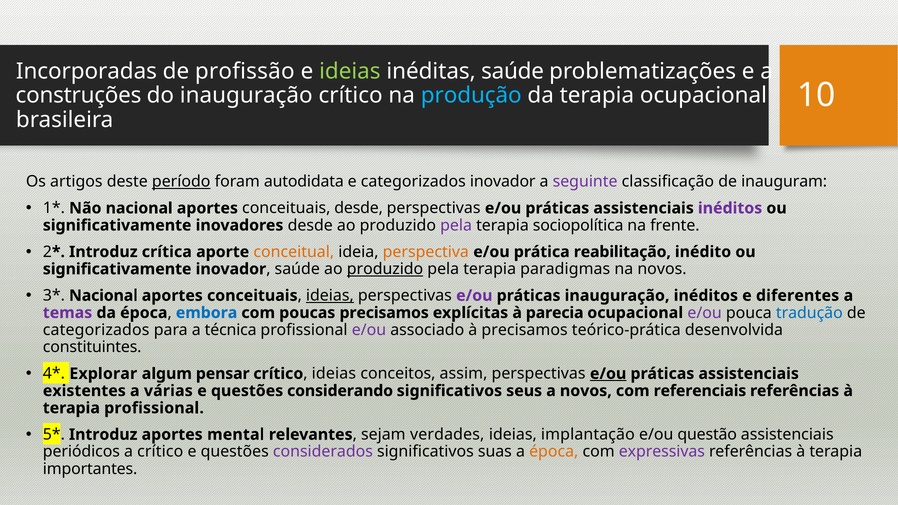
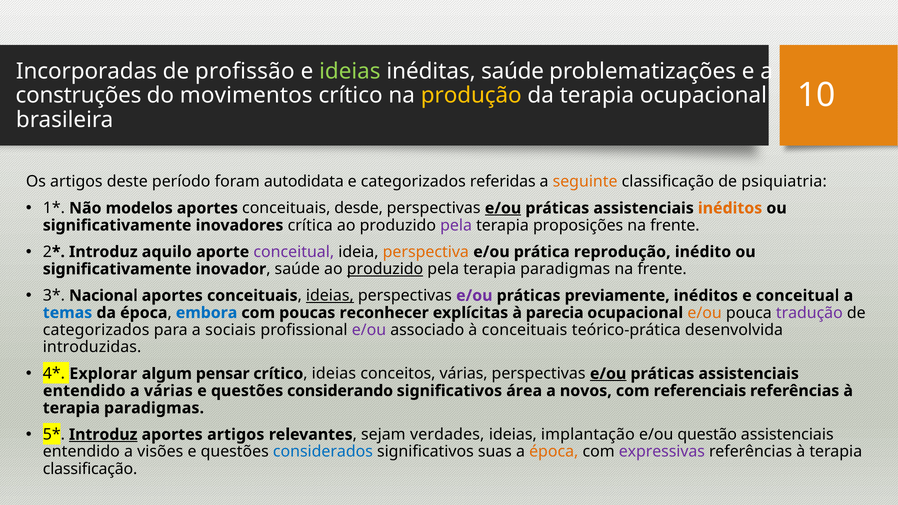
do inauguração: inauguração -> movimentos
produção colour: light blue -> yellow
período underline: present -> none
categorizados inovador: inovador -> referidas
seguinte colour: purple -> orange
inauguram: inauguram -> psiquiatria
Não nacional: nacional -> modelos
e/ou at (503, 208) underline: none -> present
inéditos at (730, 208) colour: purple -> orange
inovadores desde: desde -> crítica
sociopolítica: sociopolítica -> proposições
crítica: crítica -> aquilo
conceitual at (294, 252) colour: orange -> purple
reabilitação: reabilitação -> reprodução
novos at (662, 269): novos -> frente
práticas inauguração: inauguração -> previamente
e diferentes: diferentes -> conceitual
temas colour: purple -> blue
poucas precisamos: precisamos -> reconhecer
e/ou at (705, 313) colour: purple -> orange
tradução colour: blue -> purple
técnica: técnica -> sociais
à precisamos: precisamos -> conceituais
constituintes: constituintes -> introduzidas
conceitos assim: assim -> várias
existentes at (84, 391): existentes -> entendido
seus: seus -> área
profissional at (154, 408): profissional -> paradigmas
Introduz at (103, 435) underline: none -> present
aportes mental: mental -> artigos
periódicos at (81, 452): periódicos -> entendido
a crítico: crítico -> visões
considerados colour: purple -> blue
importantes at (90, 469): importantes -> classificação
